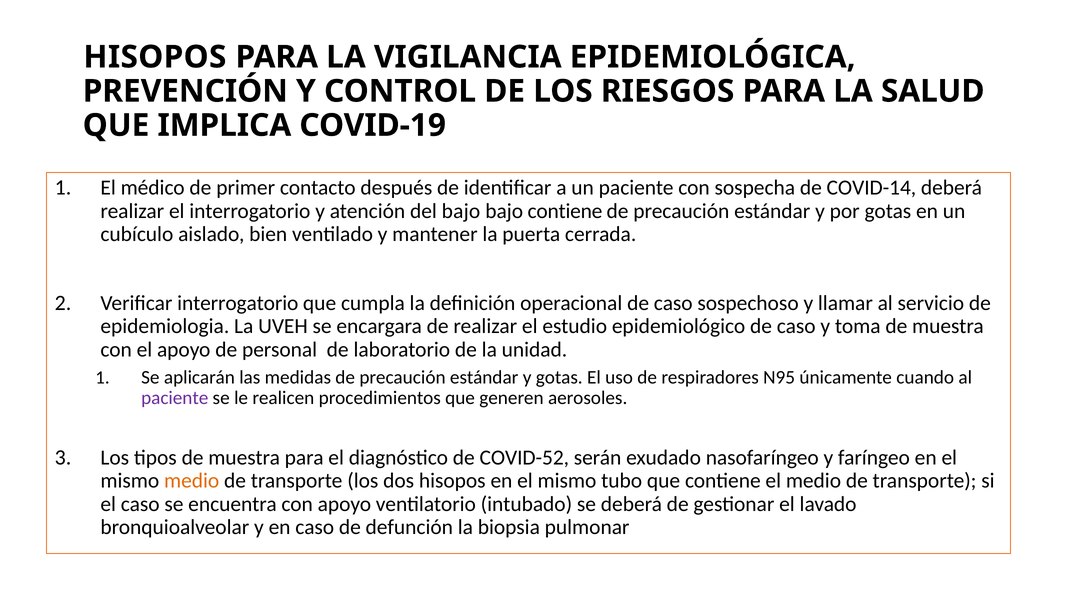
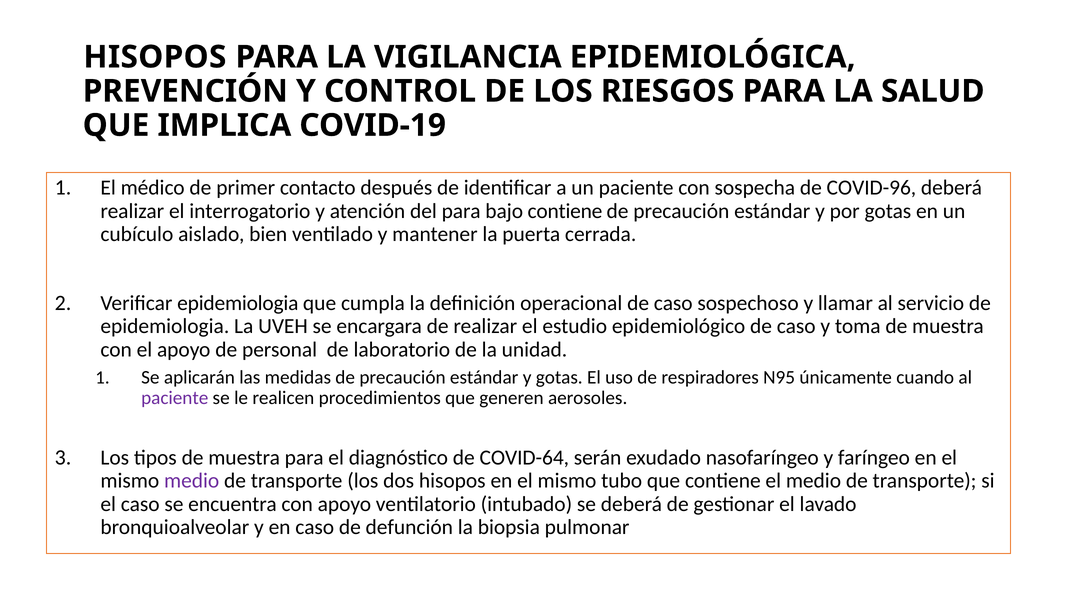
COVID-14: COVID-14 -> COVID-96
del bajo: bajo -> para
Verificar interrogatorio: interrogatorio -> epidemiologia
COVID-52: COVID-52 -> COVID-64
medio at (192, 481) colour: orange -> purple
